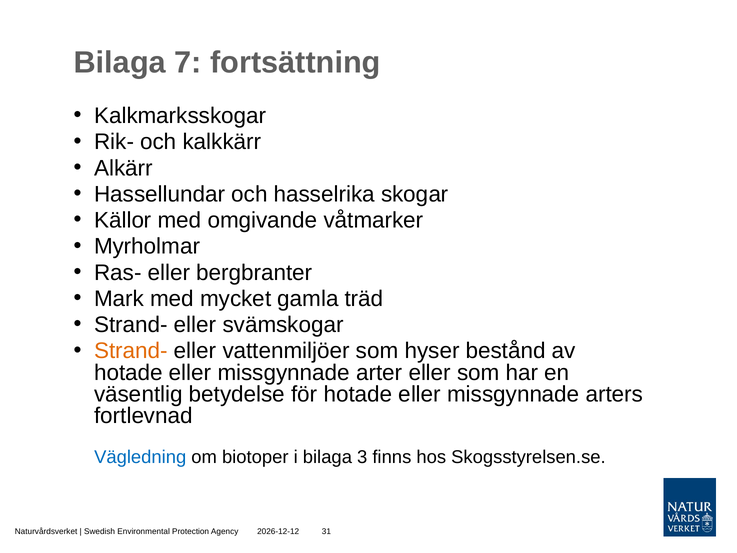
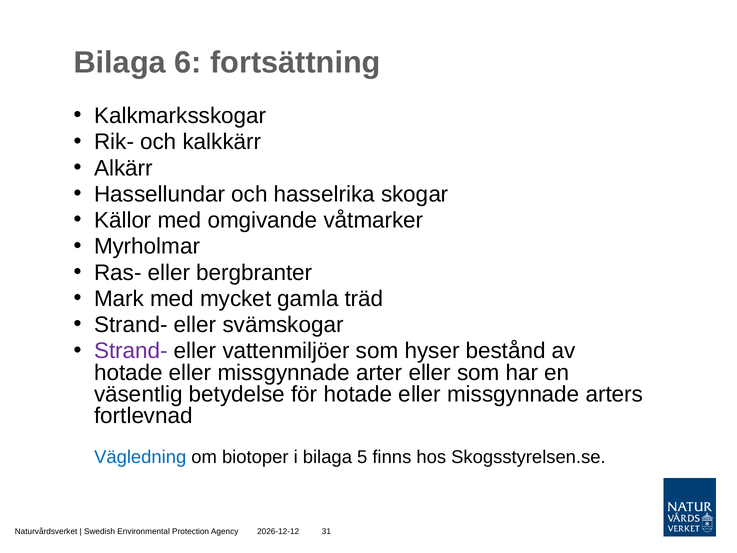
7: 7 -> 6
Strand- at (131, 351) colour: orange -> purple
3: 3 -> 5
